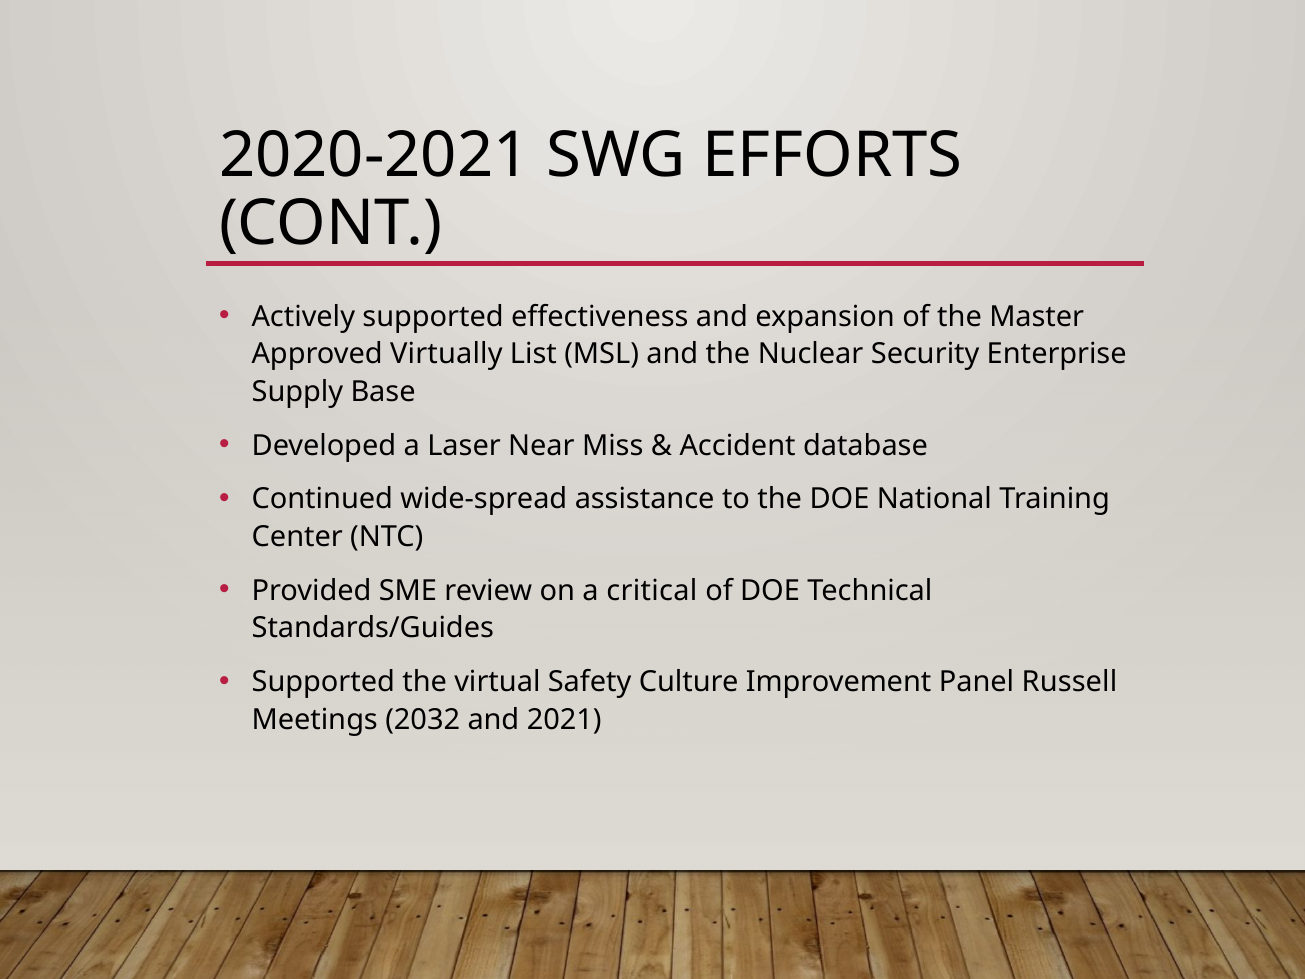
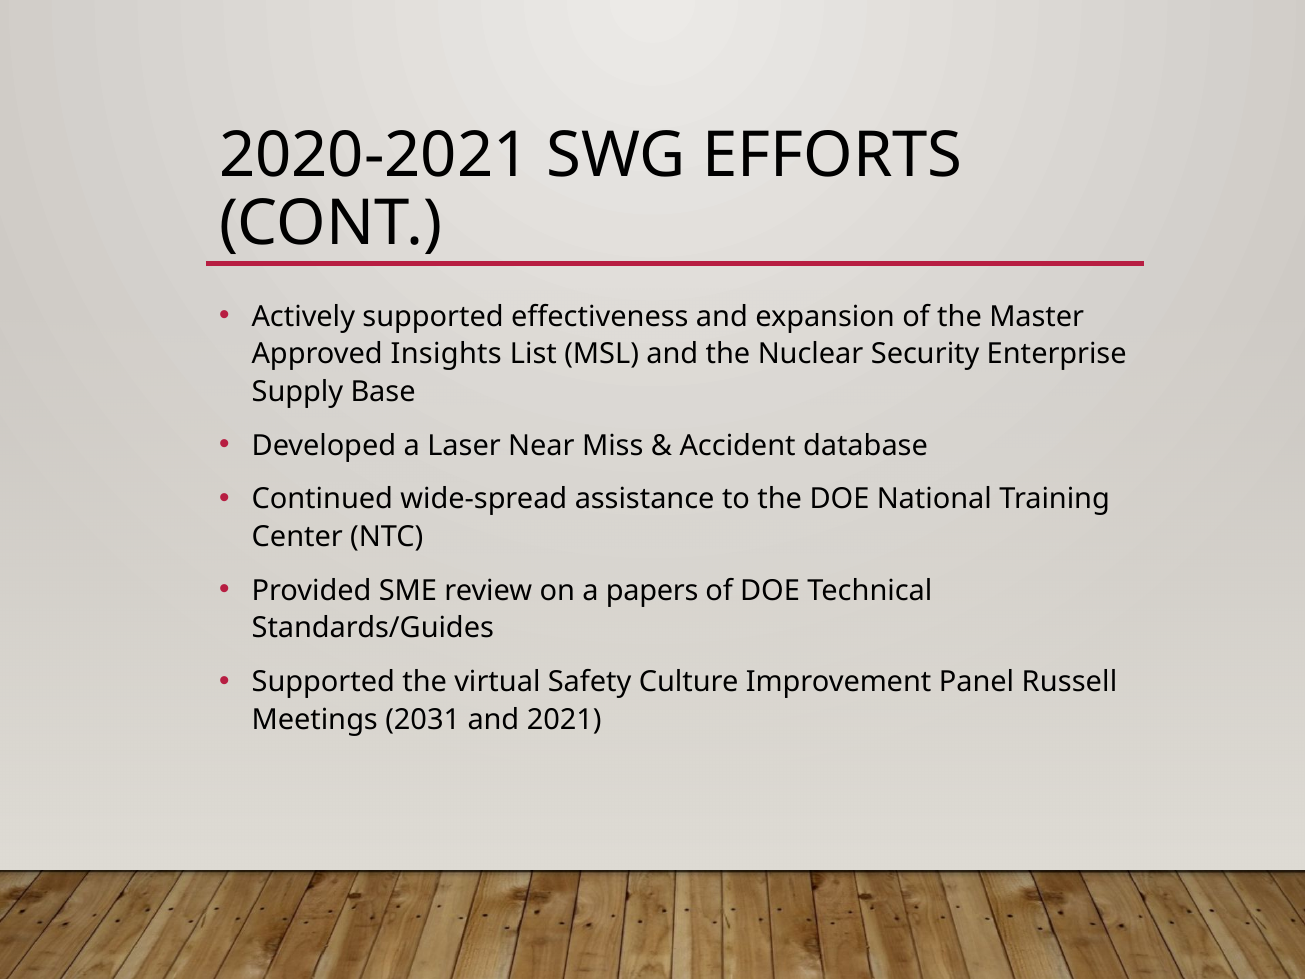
Virtually: Virtually -> Insights
critical: critical -> papers
2032: 2032 -> 2031
